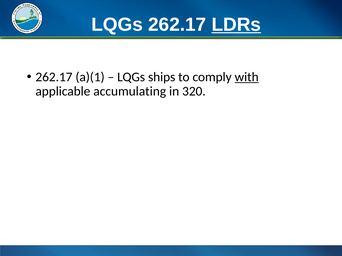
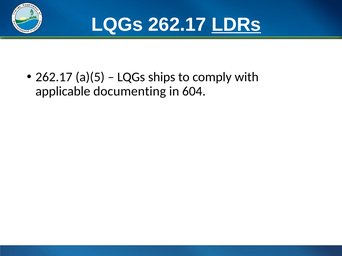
a)(1: a)(1 -> a)(5
with underline: present -> none
accumulating: accumulating -> documenting
320: 320 -> 604
